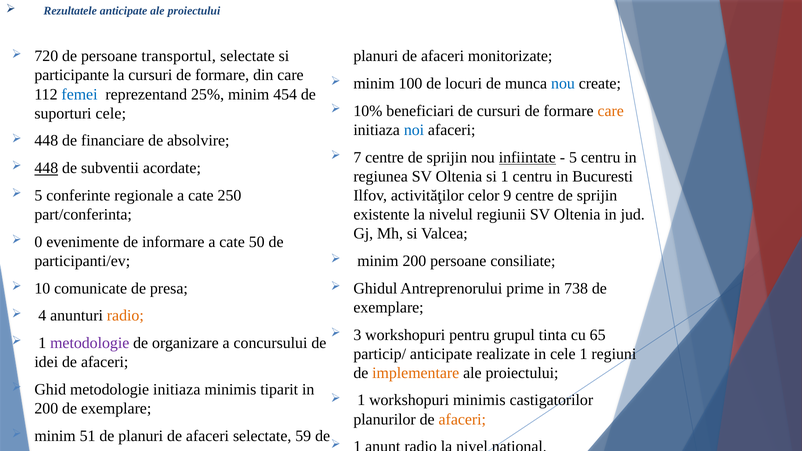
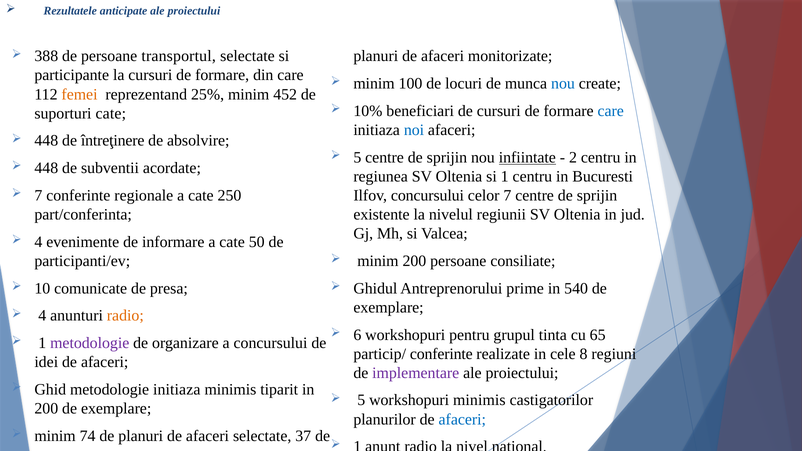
720: 720 -> 388
femei colour: blue -> orange
454: 454 -> 452
care at (611, 111) colour: orange -> blue
suporturi cele: cele -> cate
financiare: financiare -> întreţinere
7 at (357, 157): 7 -> 5
5 at (573, 157): 5 -> 2
448 at (46, 168) underline: present -> none
Ilfov activităţilor: activităţilor -> concursului
celor 9: 9 -> 7
5 at (38, 196): 5 -> 7
0 at (38, 242): 0 -> 4
738: 738 -> 540
3: 3 -> 6
particip/ anticipate: anticipate -> conferinte
cele 1: 1 -> 8
implementare colour: orange -> purple
1 at (361, 400): 1 -> 5
afaceri; colour: orange -> blue
51: 51 -> 74
59: 59 -> 37
